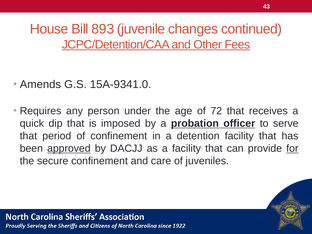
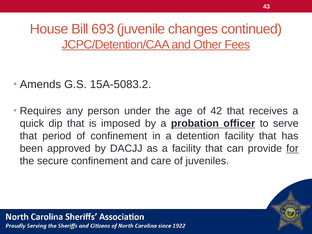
893: 893 -> 693
15A-9341.0: 15A-9341.0 -> 15A-5083.2
72: 72 -> 42
approved underline: present -> none
